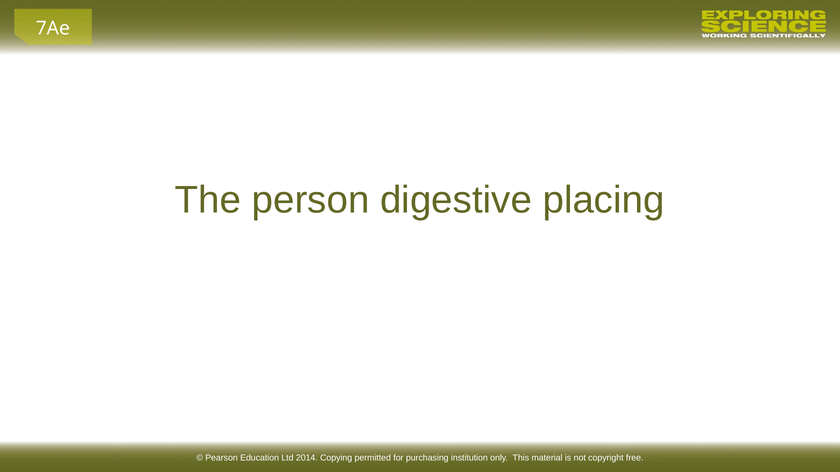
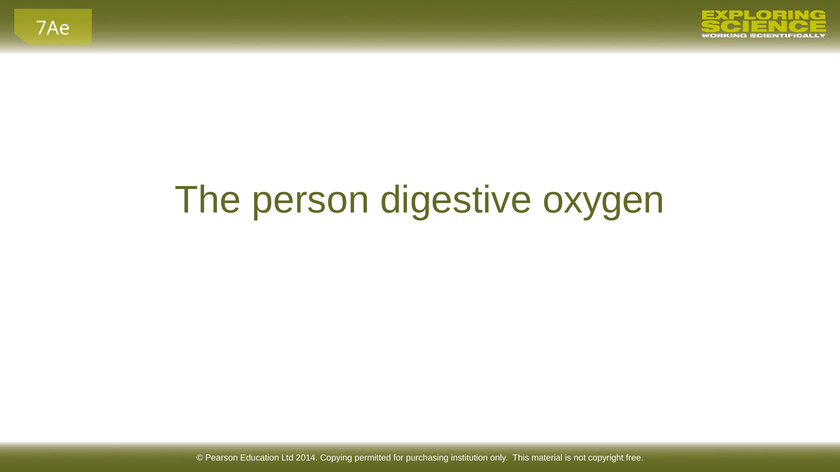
placing: placing -> oxygen
